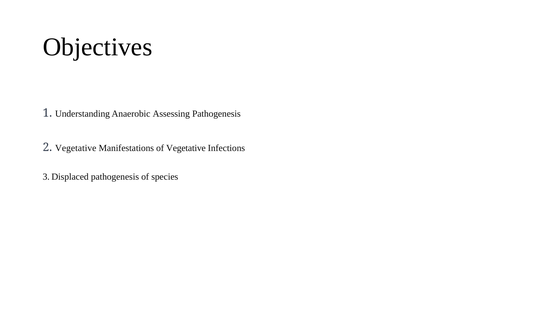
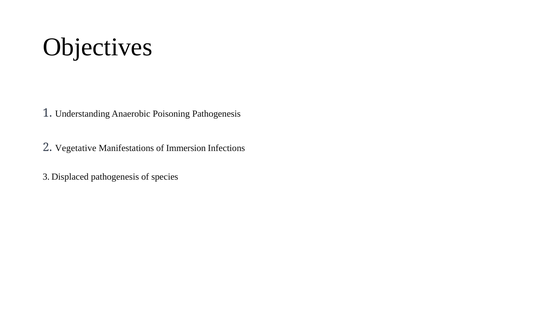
Assessing: Assessing -> Poisoning
of Vegetative: Vegetative -> Immersion
